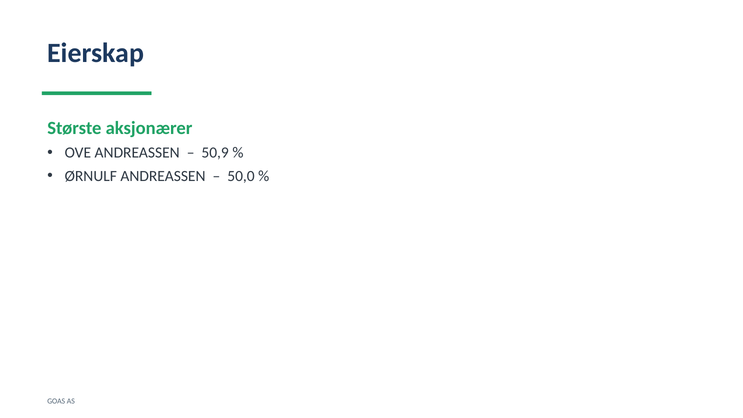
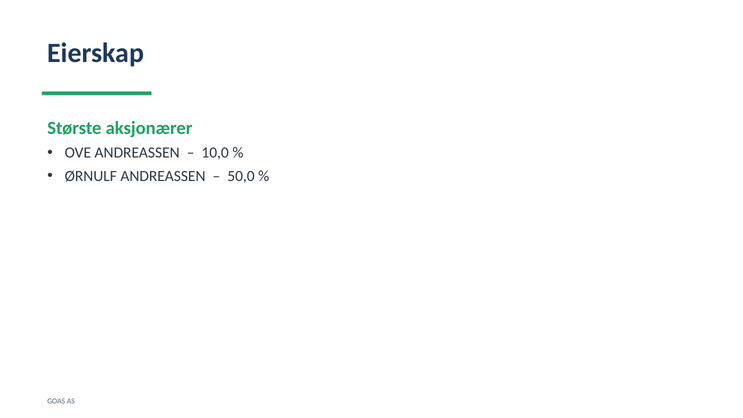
50,9: 50,9 -> 10,0
